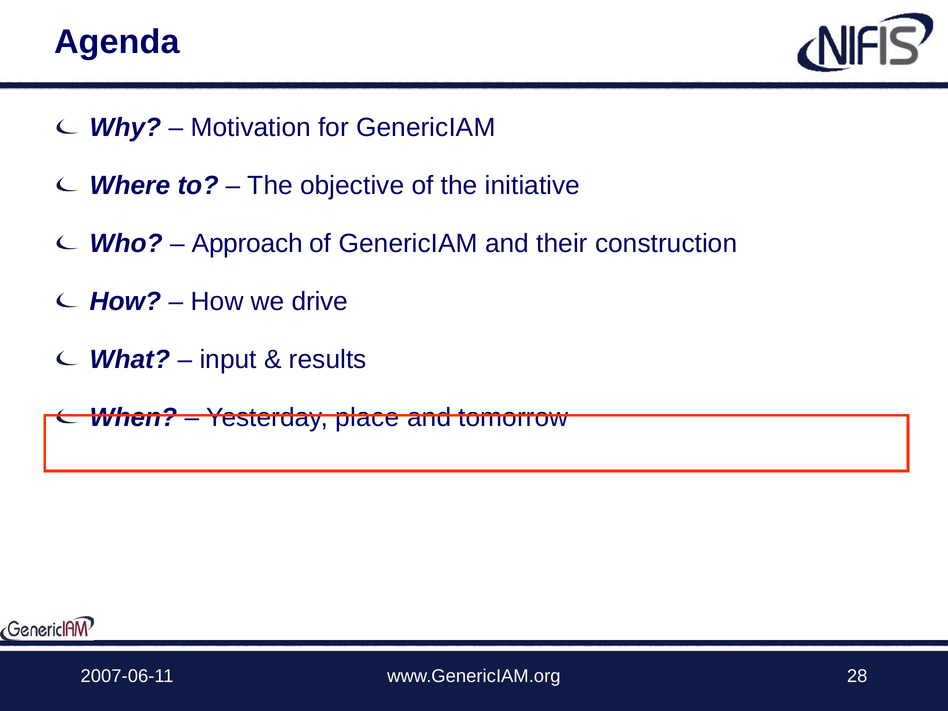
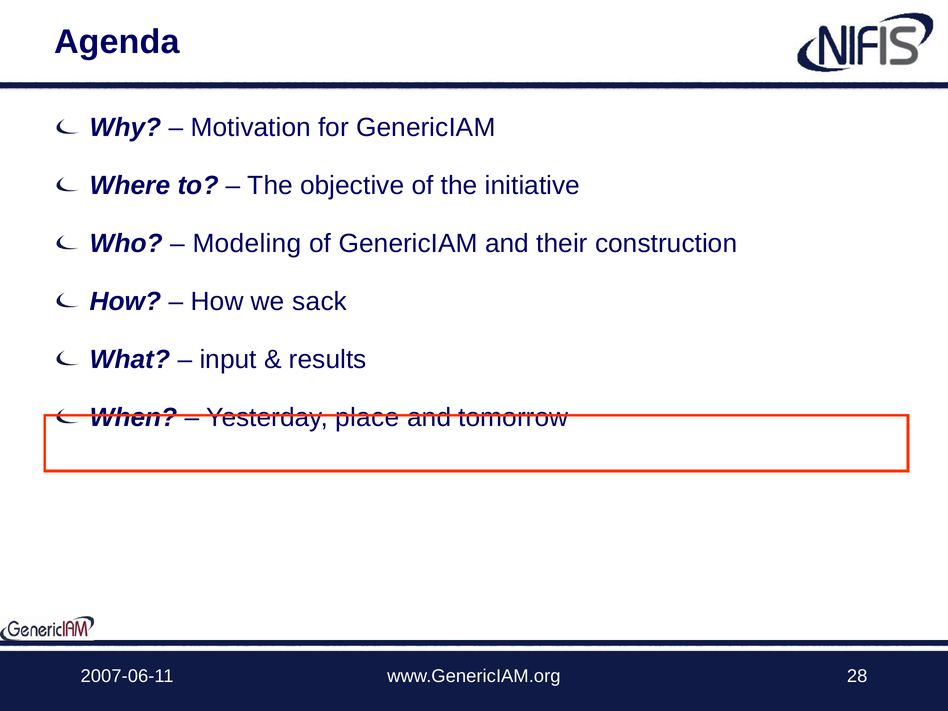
Approach: Approach -> Modeling
drive: drive -> sack
